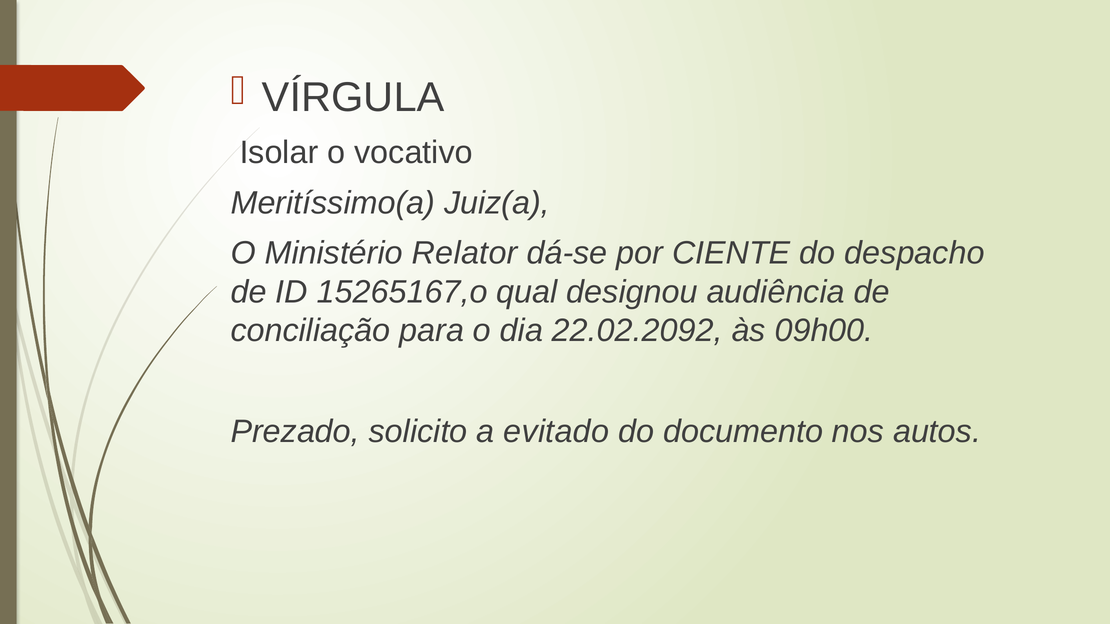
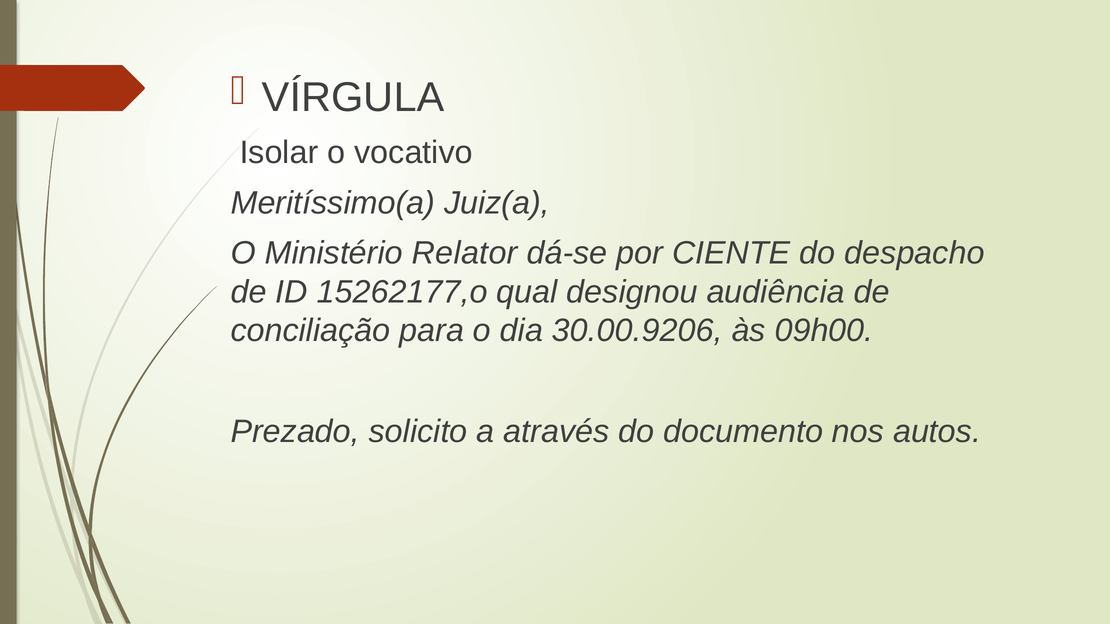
15265167,o: 15265167,o -> 15262177,o
22.02.2092: 22.02.2092 -> 30.00.9206
evitado: evitado -> através
